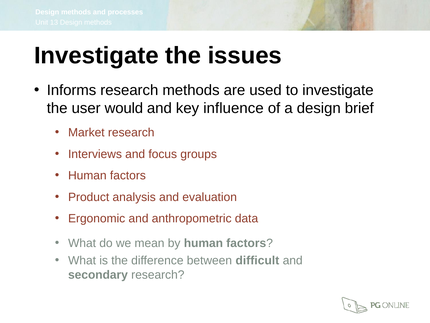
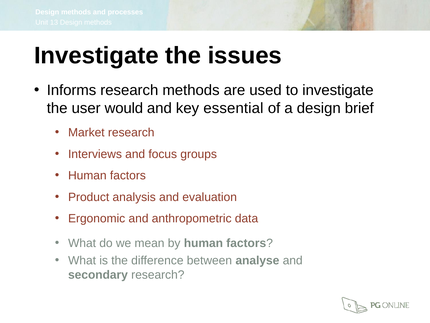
influence: influence -> essential
difficult: difficult -> analyse
